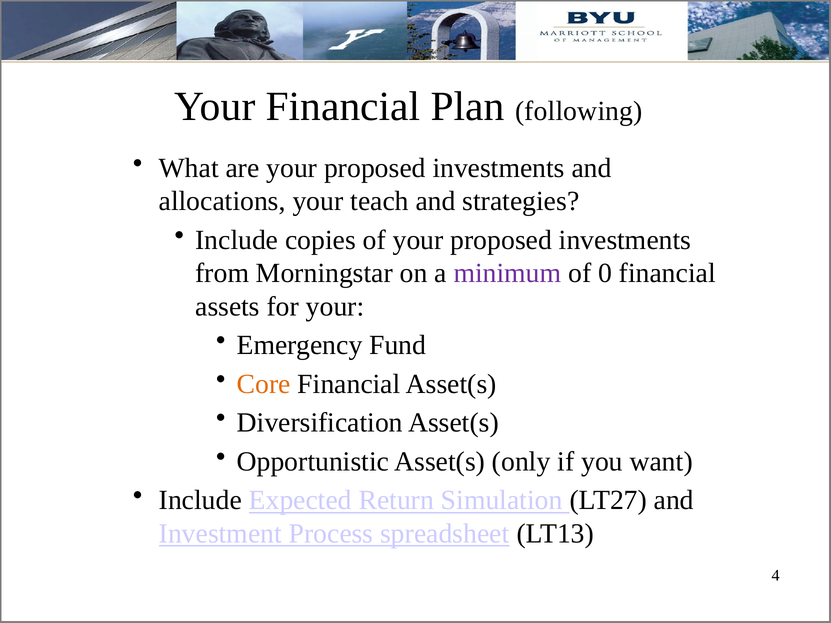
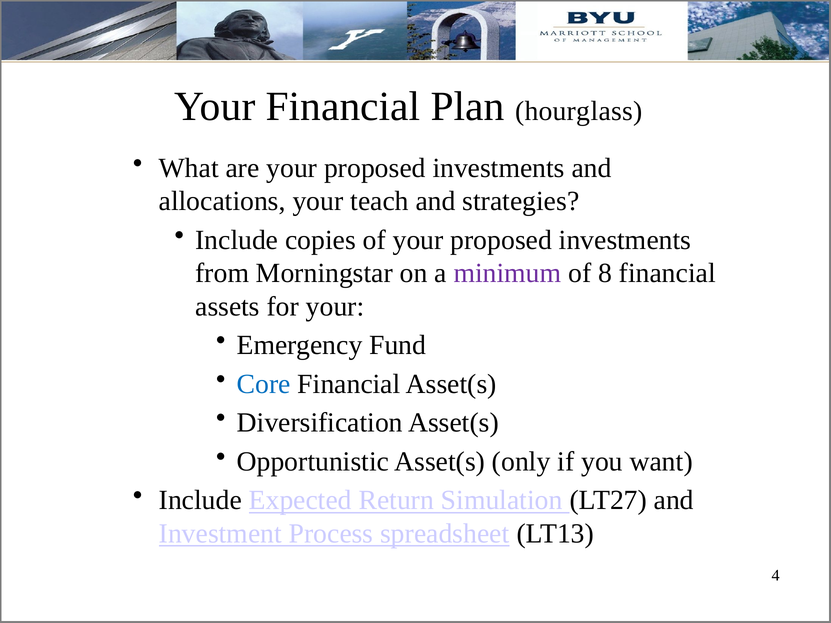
following: following -> hourglass
0: 0 -> 8
Core colour: orange -> blue
